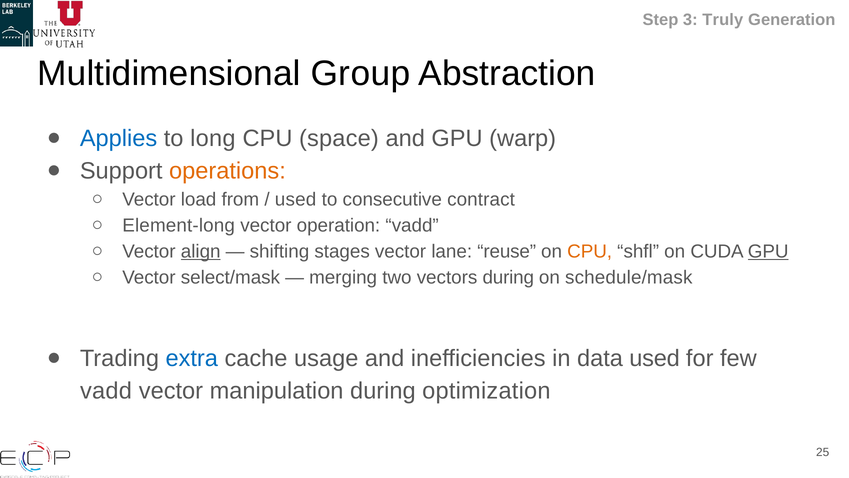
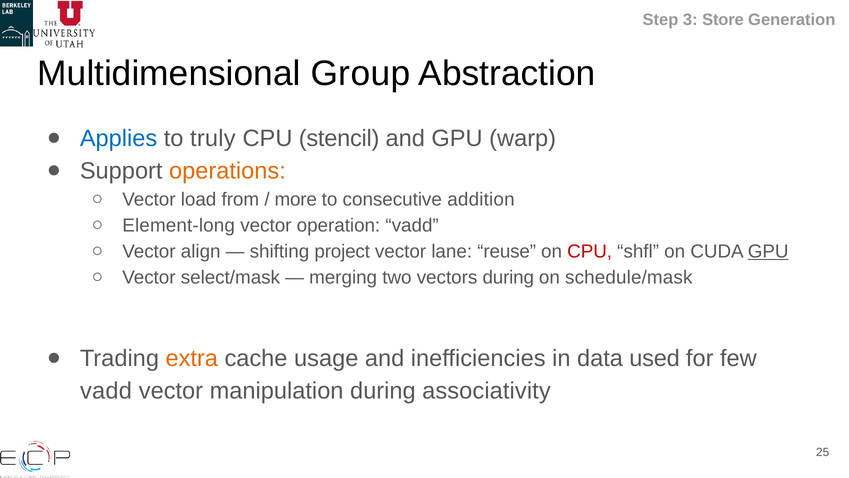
Truly: Truly -> Store
long: long -> truly
space: space -> stencil
used at (296, 199): used -> more
contract: contract -> addition
align underline: present -> none
stages: stages -> project
CPU at (590, 251) colour: orange -> red
extra colour: blue -> orange
optimization: optimization -> associativity
